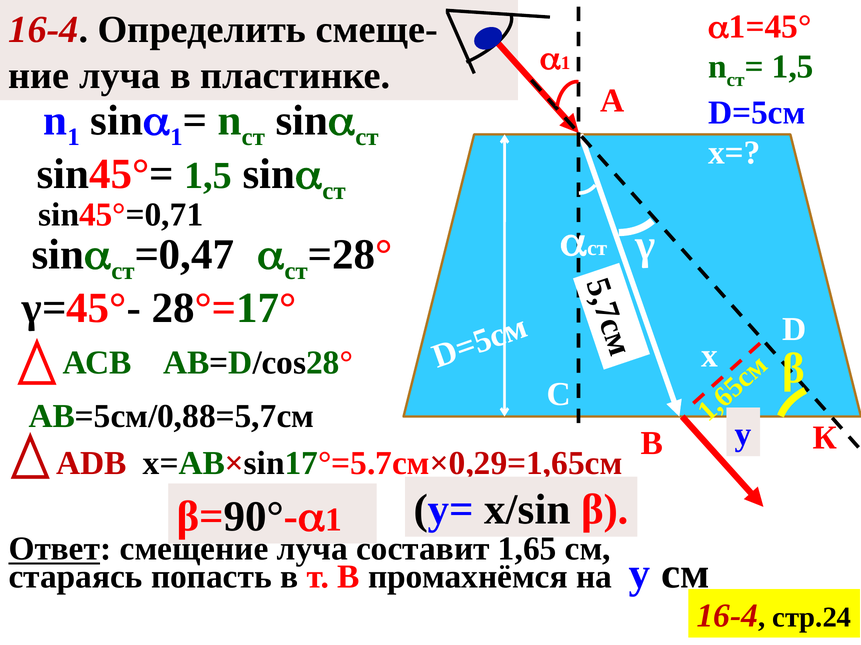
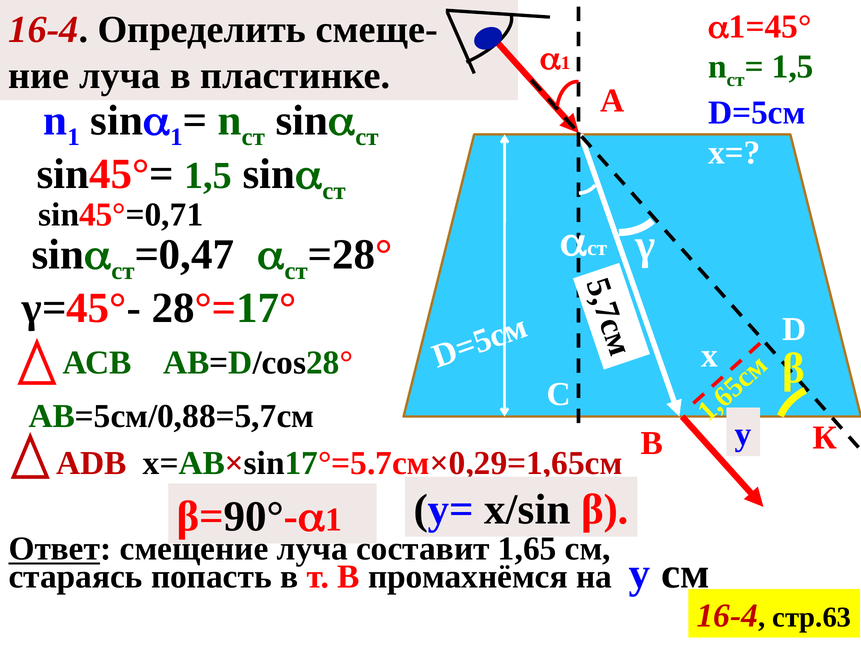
стр.24: стр.24 -> стр.63
